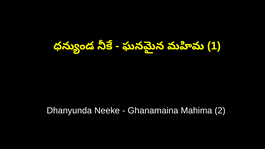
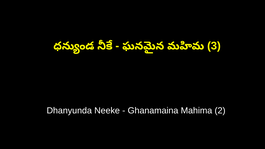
1: 1 -> 3
